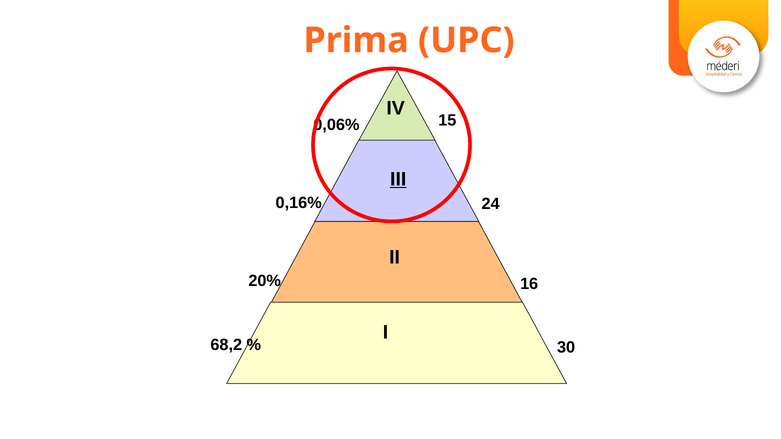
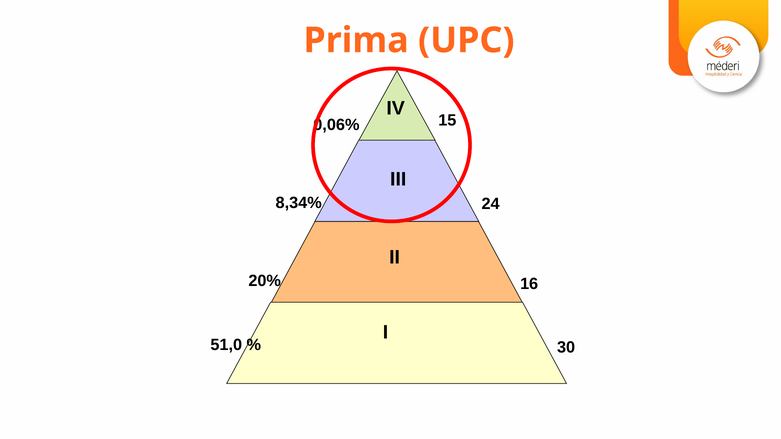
III underline: present -> none
0,16%: 0,16% -> 8,34%
68,2: 68,2 -> 51,0
